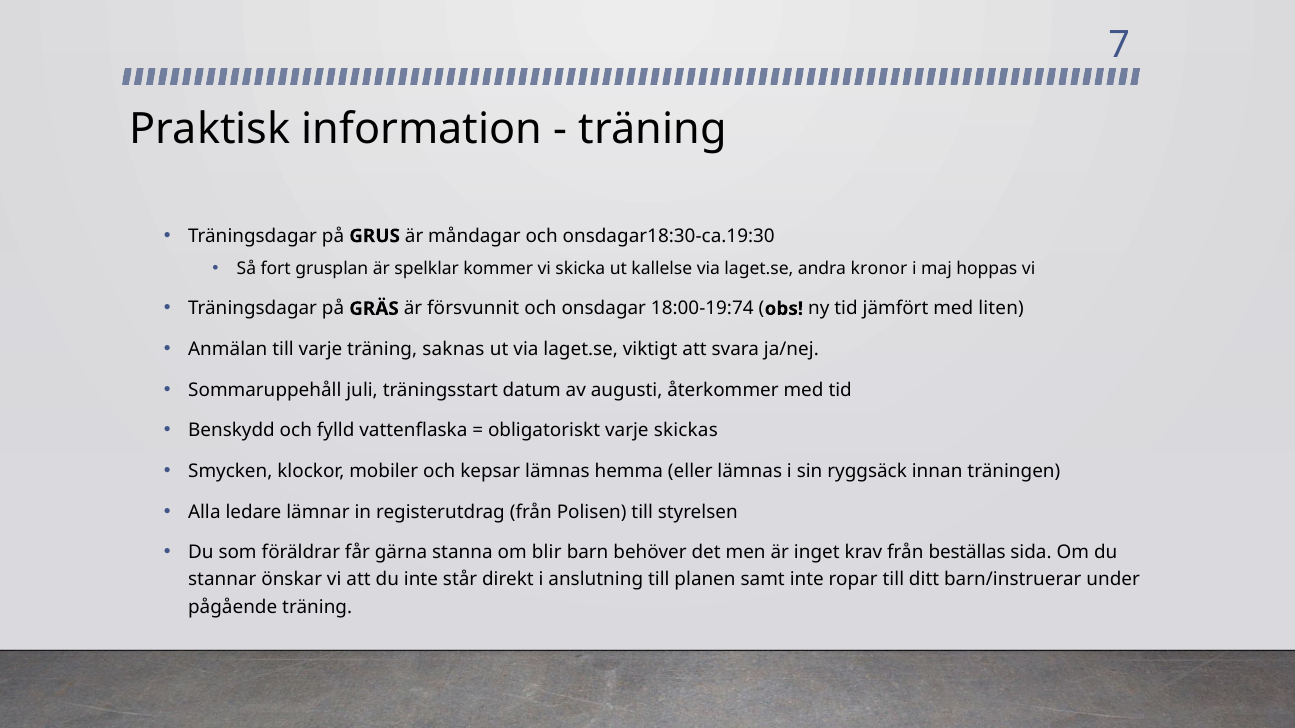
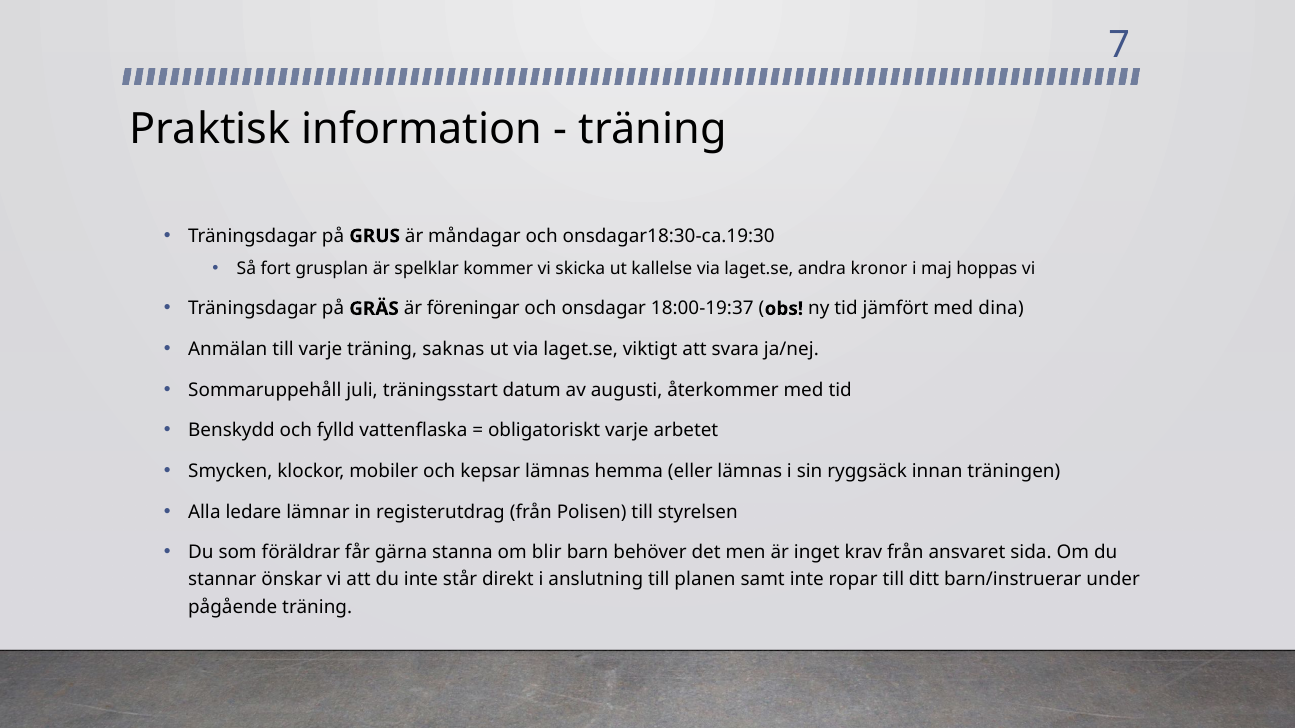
försvunnit: försvunnit -> föreningar
18:00-19:74: 18:00-19:74 -> 18:00-19:37
liten: liten -> dina
skickas: skickas -> arbetet
beställas: beställas -> ansvaret
